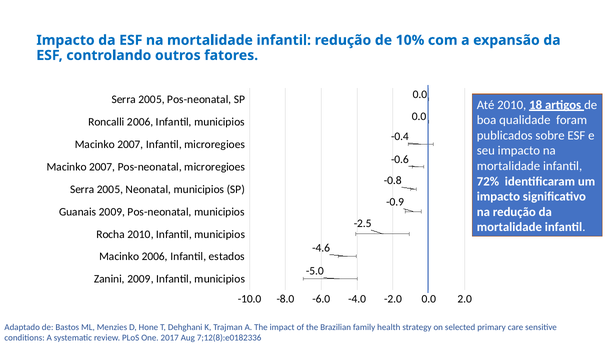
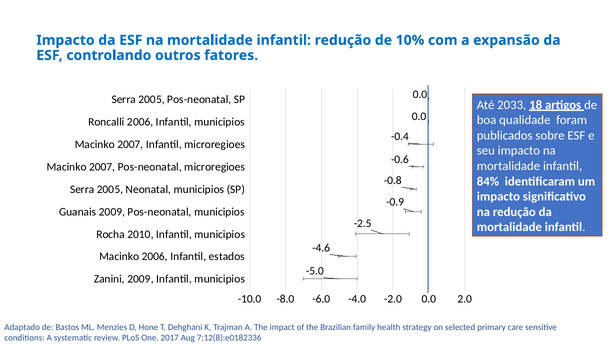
Até 2010: 2010 -> 2033
72%: 72% -> 84%
